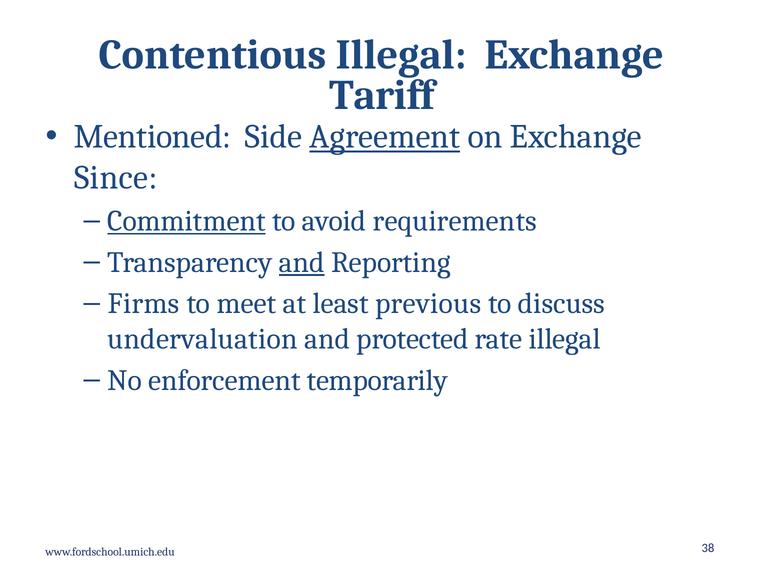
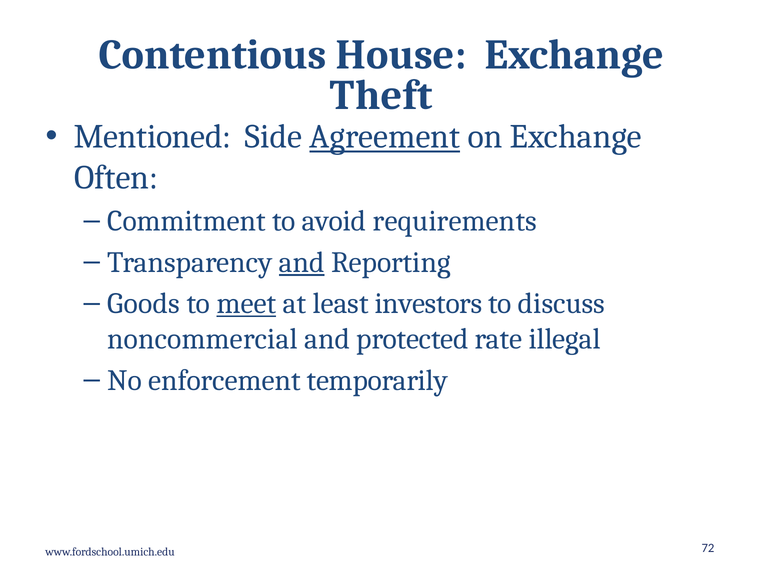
Contentious Illegal: Illegal -> House
Tariff: Tariff -> Theft
Since: Since -> Often
Commitment underline: present -> none
Firms: Firms -> Goods
meet underline: none -> present
previous: previous -> investors
undervaluation: undervaluation -> noncommercial
38: 38 -> 72
